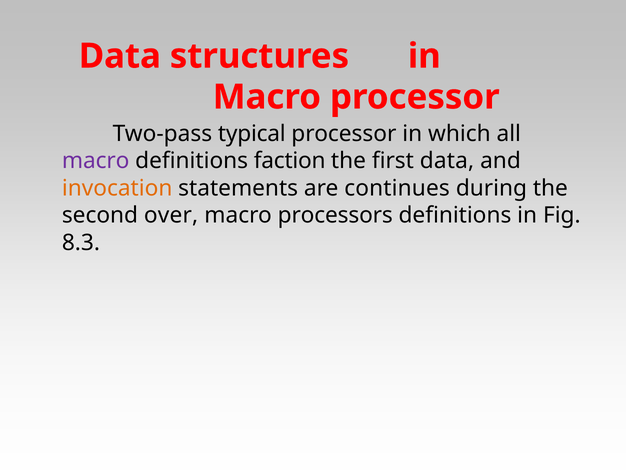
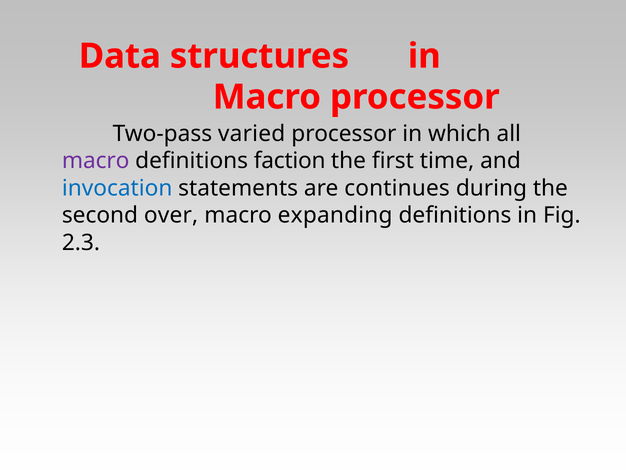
typical: typical -> varied
first data: data -> time
invocation colour: orange -> blue
processors: processors -> expanding
8.3: 8.3 -> 2.3
